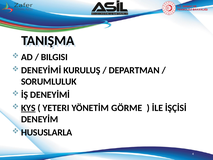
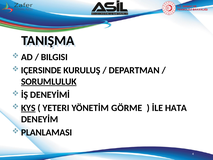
DENEYİMİ at (41, 70): DENEYİMİ -> IÇERSINDE
SORUMLULUK underline: none -> present
İŞÇİSİ: İŞÇİSİ -> HATA
HUSUSLARLA: HUSUSLARLA -> PLANLAMASI
